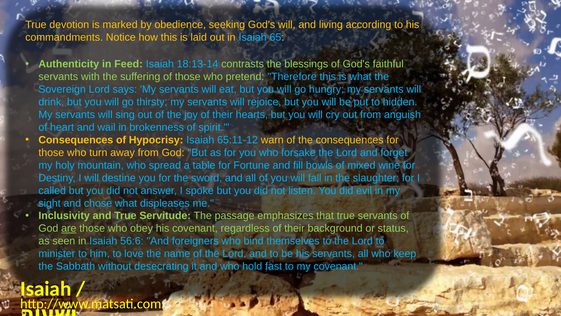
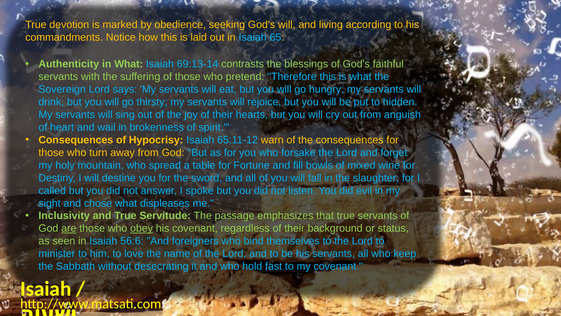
in Feed: Feed -> What
18:13-14: 18:13-14 -> 69:13-14
obey underline: none -> present
